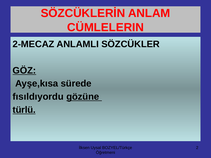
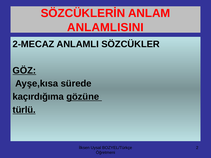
CÜMLELERIN: CÜMLELERIN -> ANLAMLISINI
fısıldıyordu: fısıldıyordu -> kaçırdığıma
